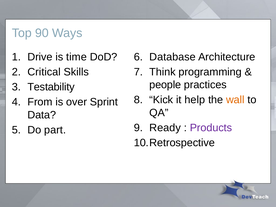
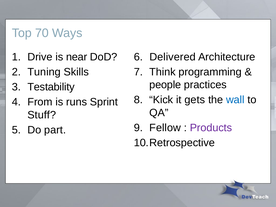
90: 90 -> 70
time: time -> near
Database: Database -> Delivered
Critical: Critical -> Tuning
help: help -> gets
wall colour: orange -> blue
over: over -> runs
Data: Data -> Stuff
Ready: Ready -> Fellow
